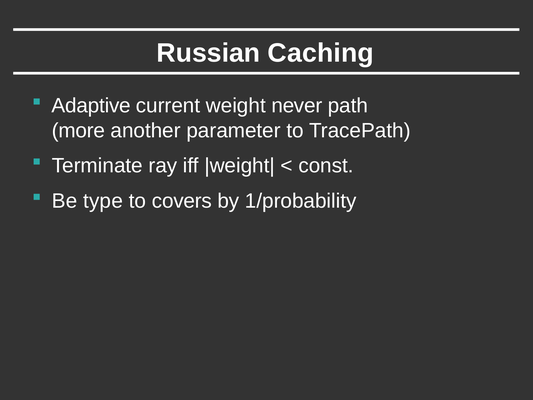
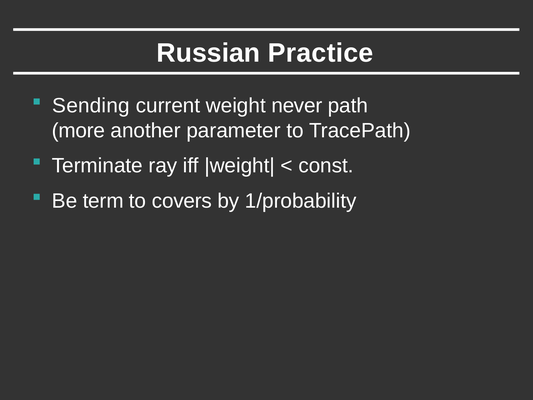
Caching: Caching -> Practice
Adaptive: Adaptive -> Sending
type: type -> term
